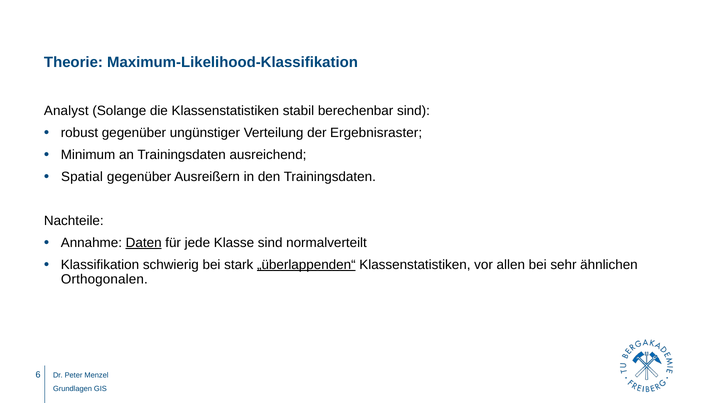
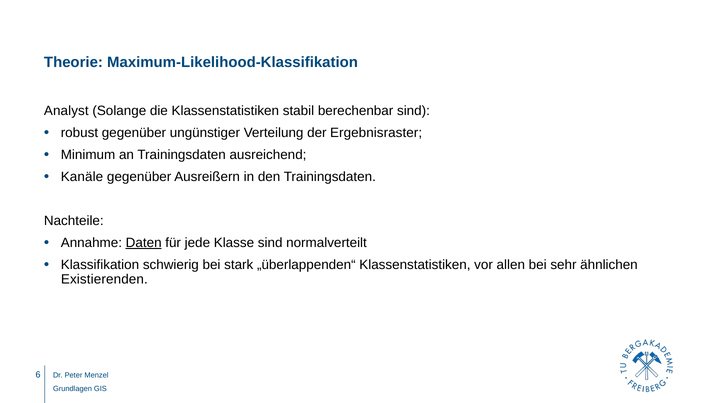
Spatial: Spatial -> Kanäle
„überlappenden“ underline: present -> none
Orthogonalen: Orthogonalen -> Existierenden
